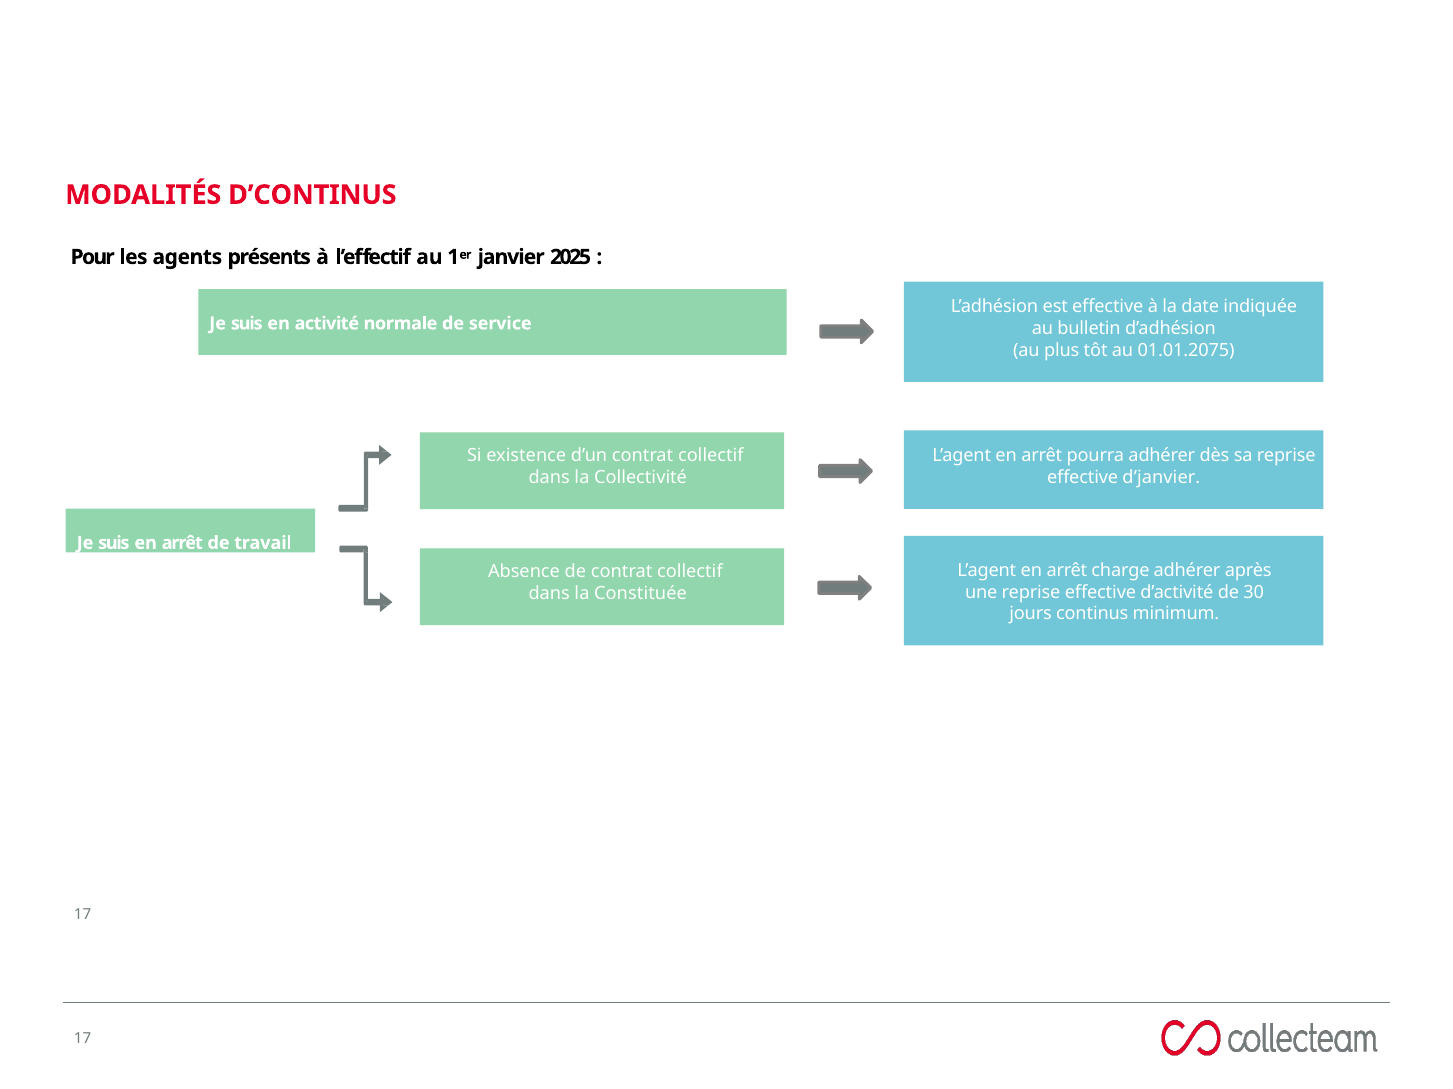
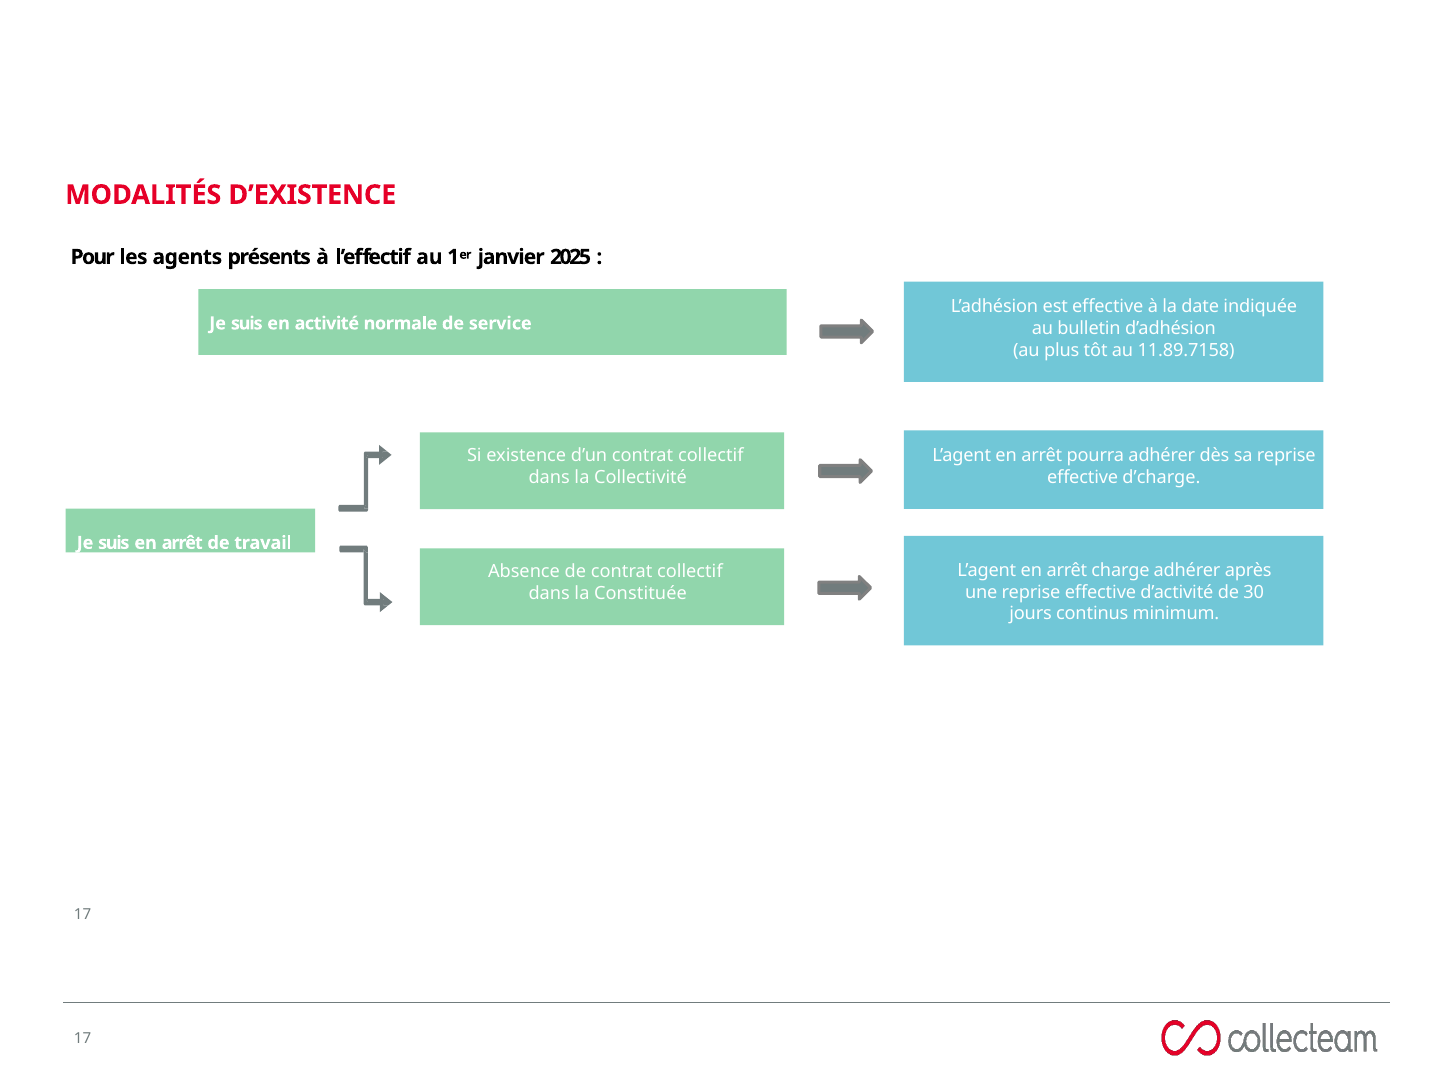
D’CONTINUS: D’CONTINUS -> D’EXISTENCE
01.01.2075: 01.01.2075 -> 11.89.7158
d’janvier: d’janvier -> d’charge
